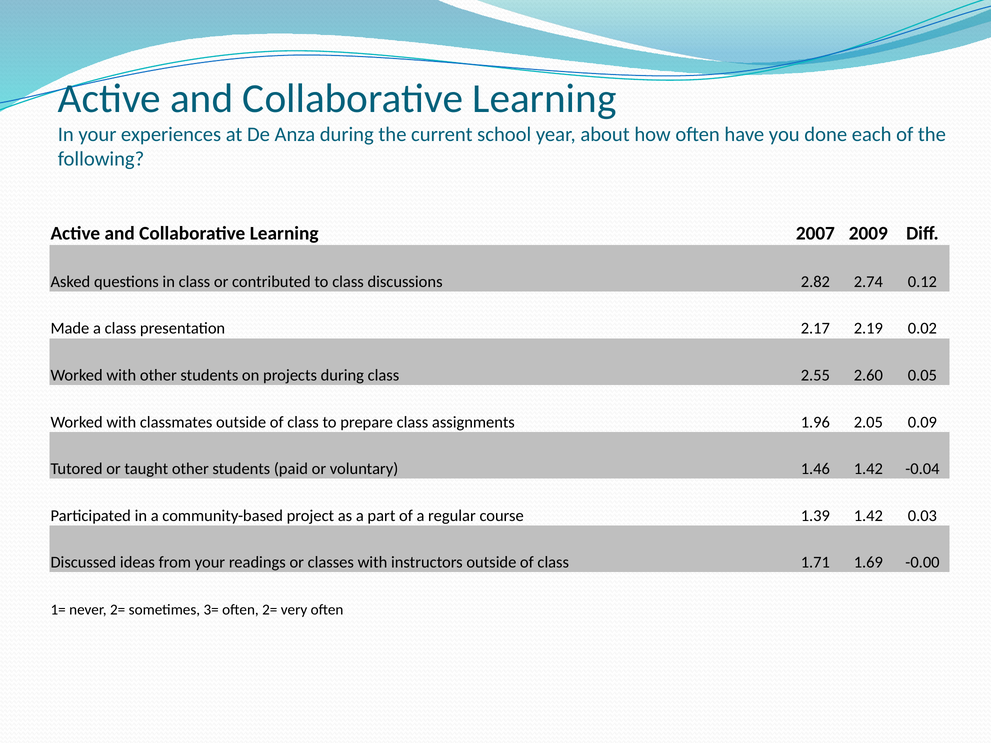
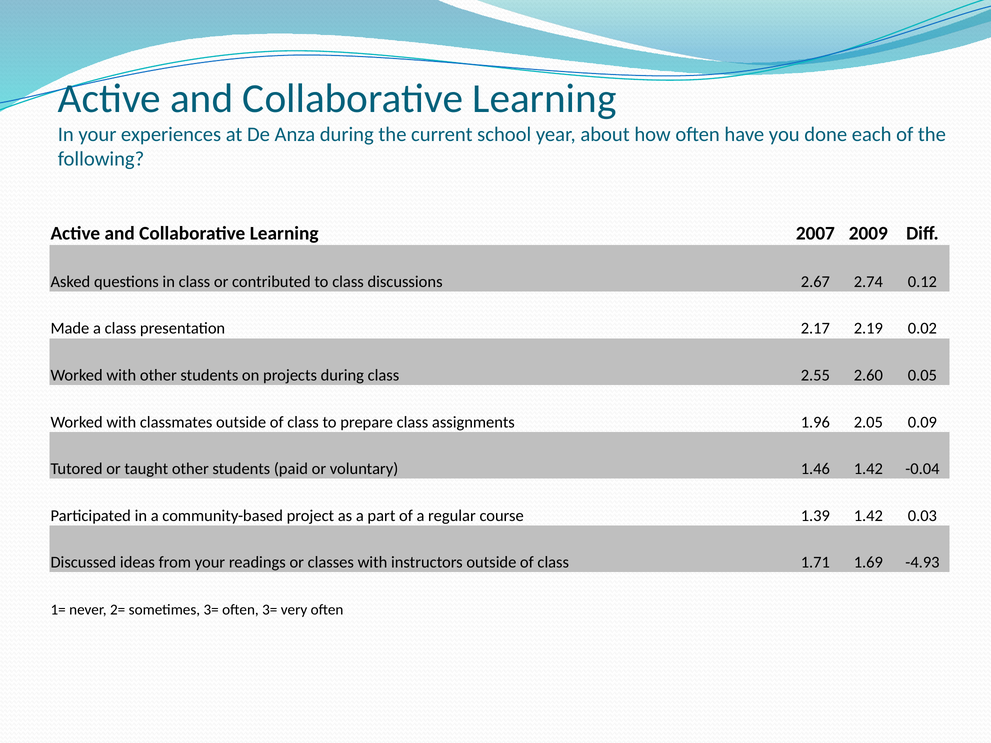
2.82: 2.82 -> 2.67
-0.00: -0.00 -> -4.93
often 2=: 2= -> 3=
